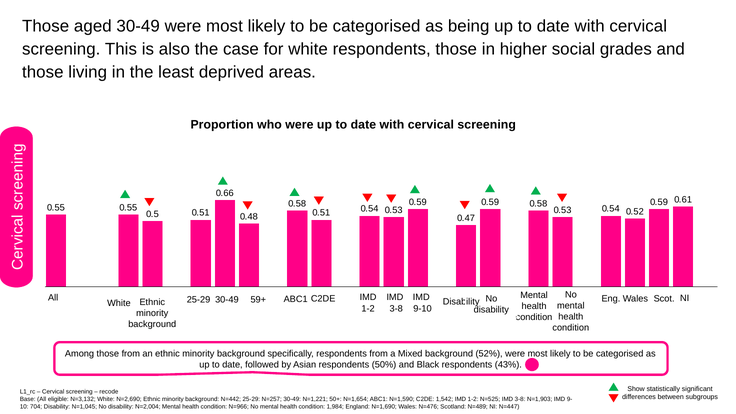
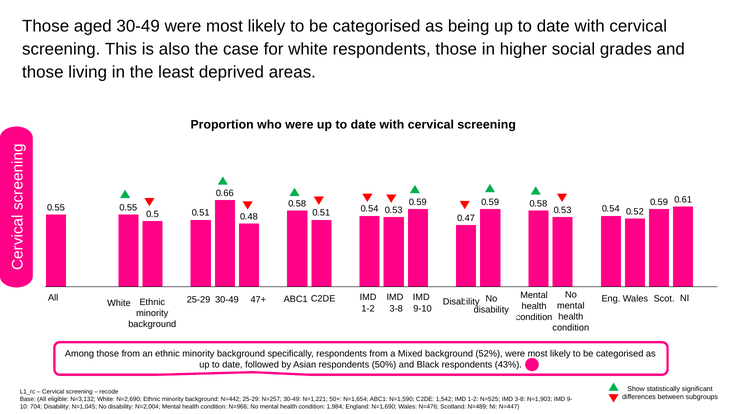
59+: 59+ -> 47+
